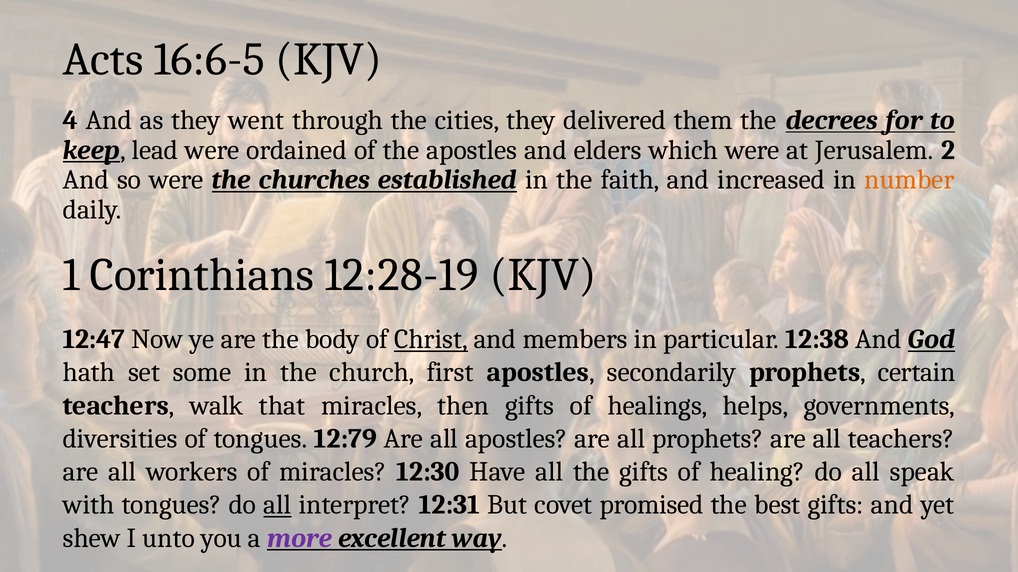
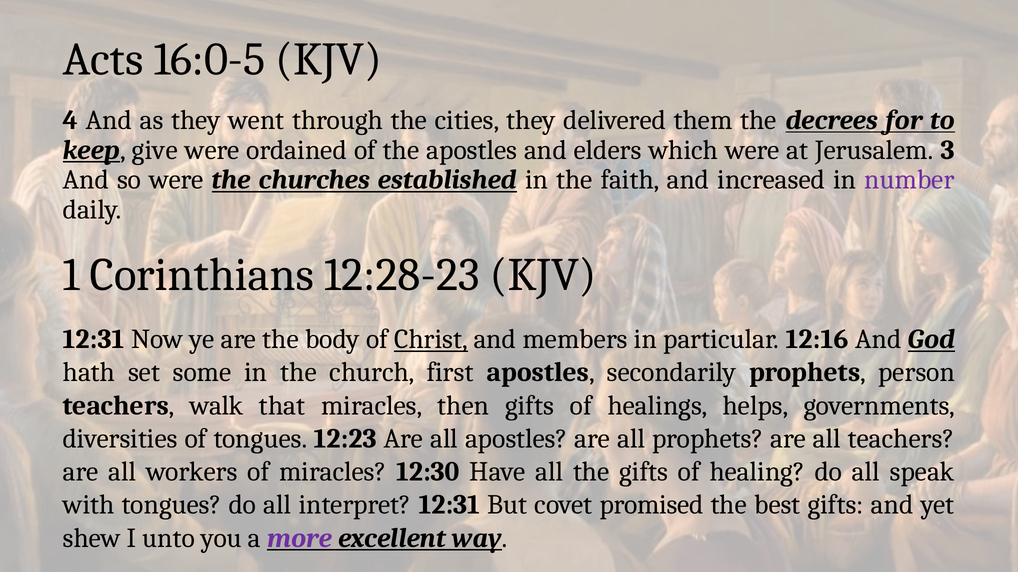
16:6-5: 16:6-5 -> 16:0-5
lead: lead -> give
2: 2 -> 3
number colour: orange -> purple
12:28-19: 12:28-19 -> 12:28-23
12:47 at (94, 340): 12:47 -> 12:31
12:38: 12:38 -> 12:16
certain: certain -> person
12:79: 12:79 -> 12:23
all at (277, 505) underline: present -> none
